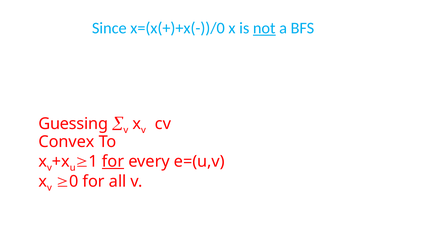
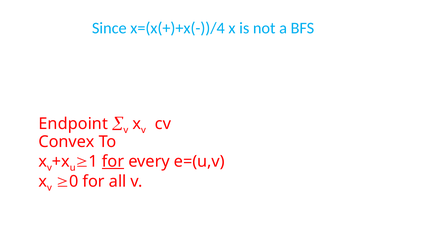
x=(x(+)+x(-))/0: x=(x(+)+x(-))/0 -> x=(x(+)+x(-))/4
not underline: present -> none
Guessing: Guessing -> Endpoint
